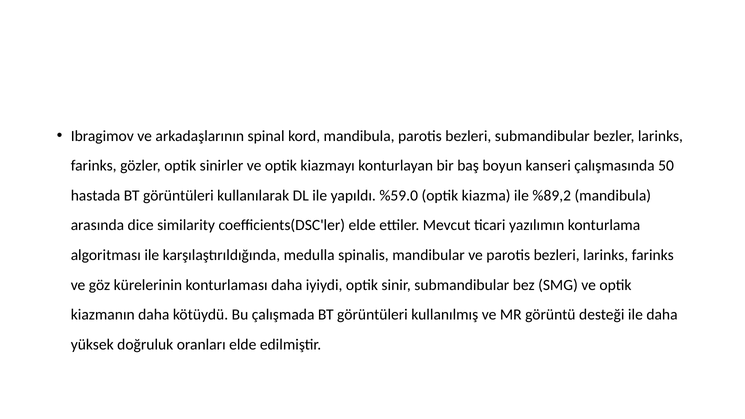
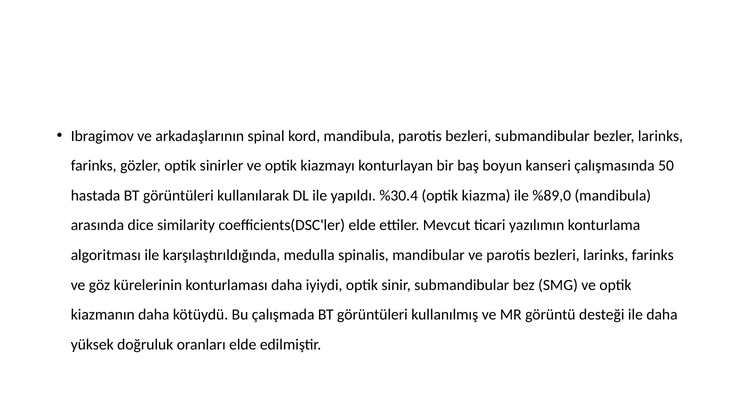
%59.0: %59.0 -> %30.4
%89,2: %89,2 -> %89,0
